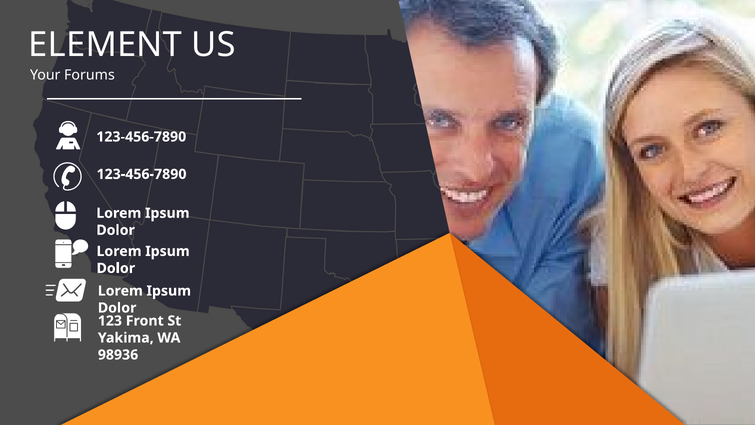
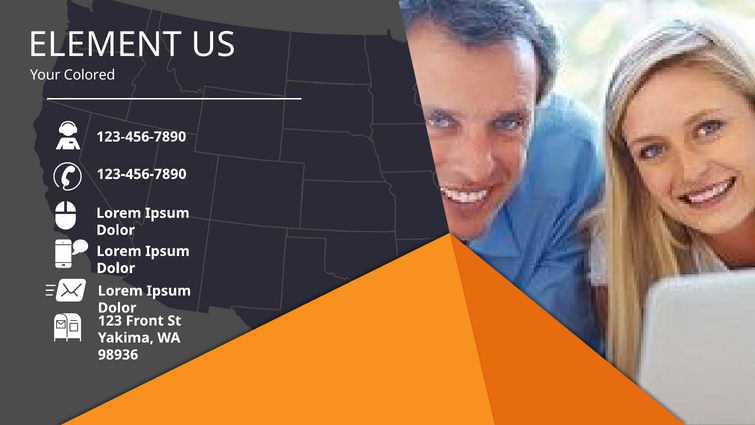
Forums: Forums -> Colored
